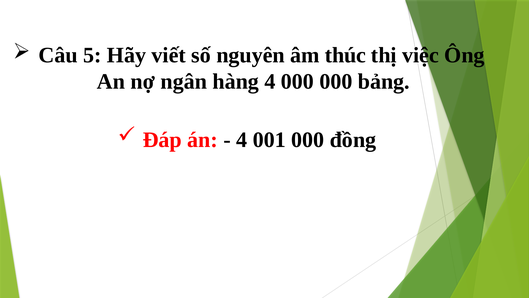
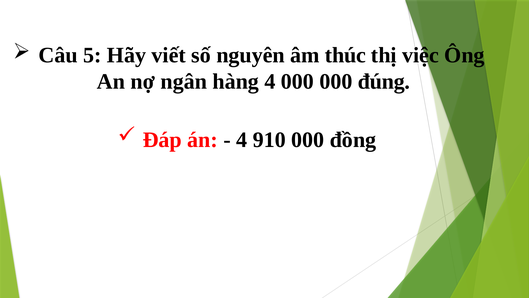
bảng: bảng -> đúng
001: 001 -> 910
